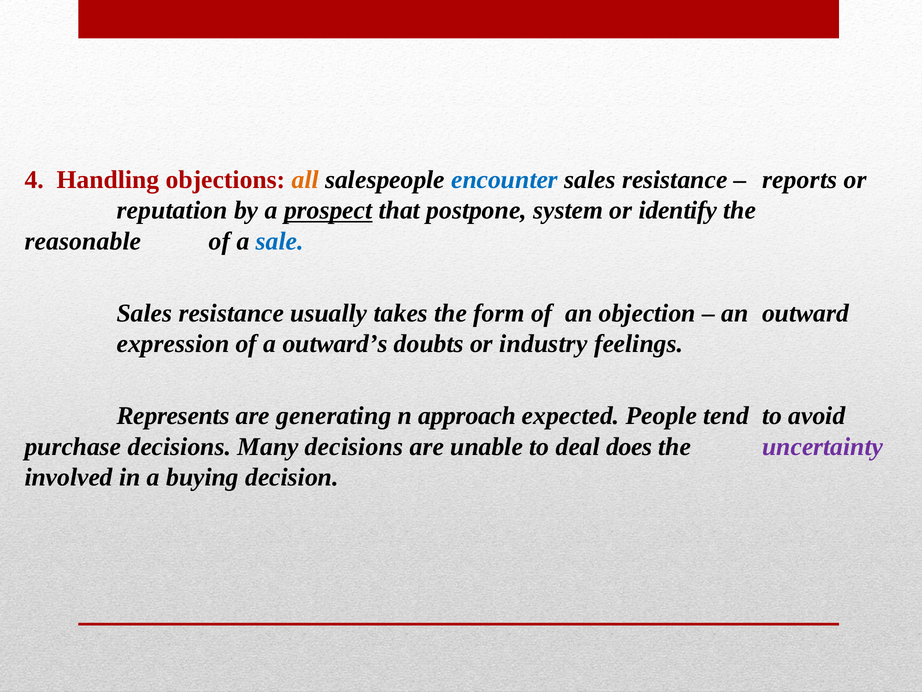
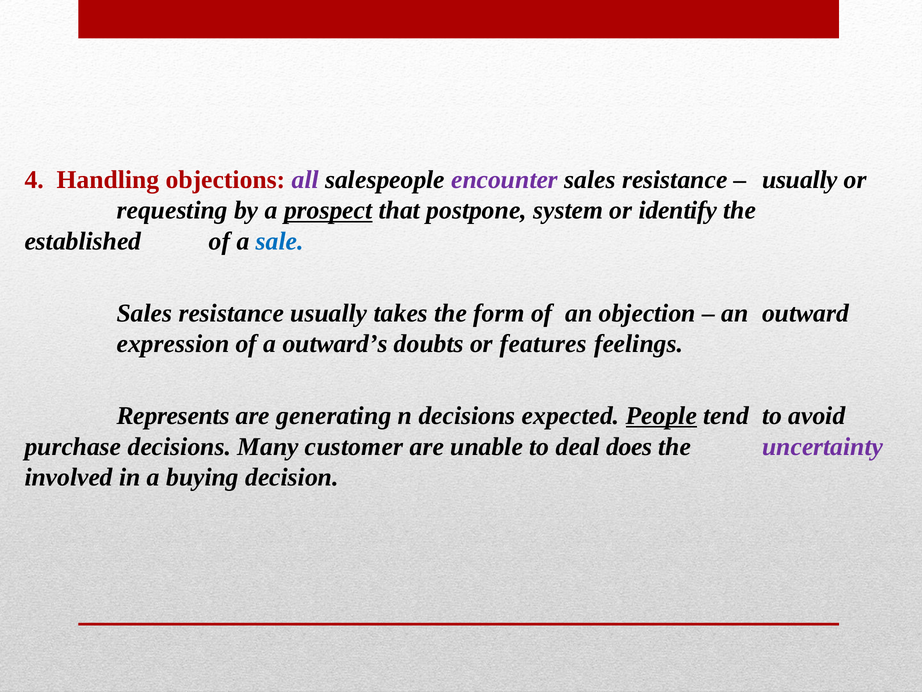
all colour: orange -> purple
encounter colour: blue -> purple
reports at (800, 180): reports -> usually
reputation: reputation -> requesting
reasonable: reasonable -> established
industry: industry -> features
n approach: approach -> decisions
People underline: none -> present
Many decisions: decisions -> customer
